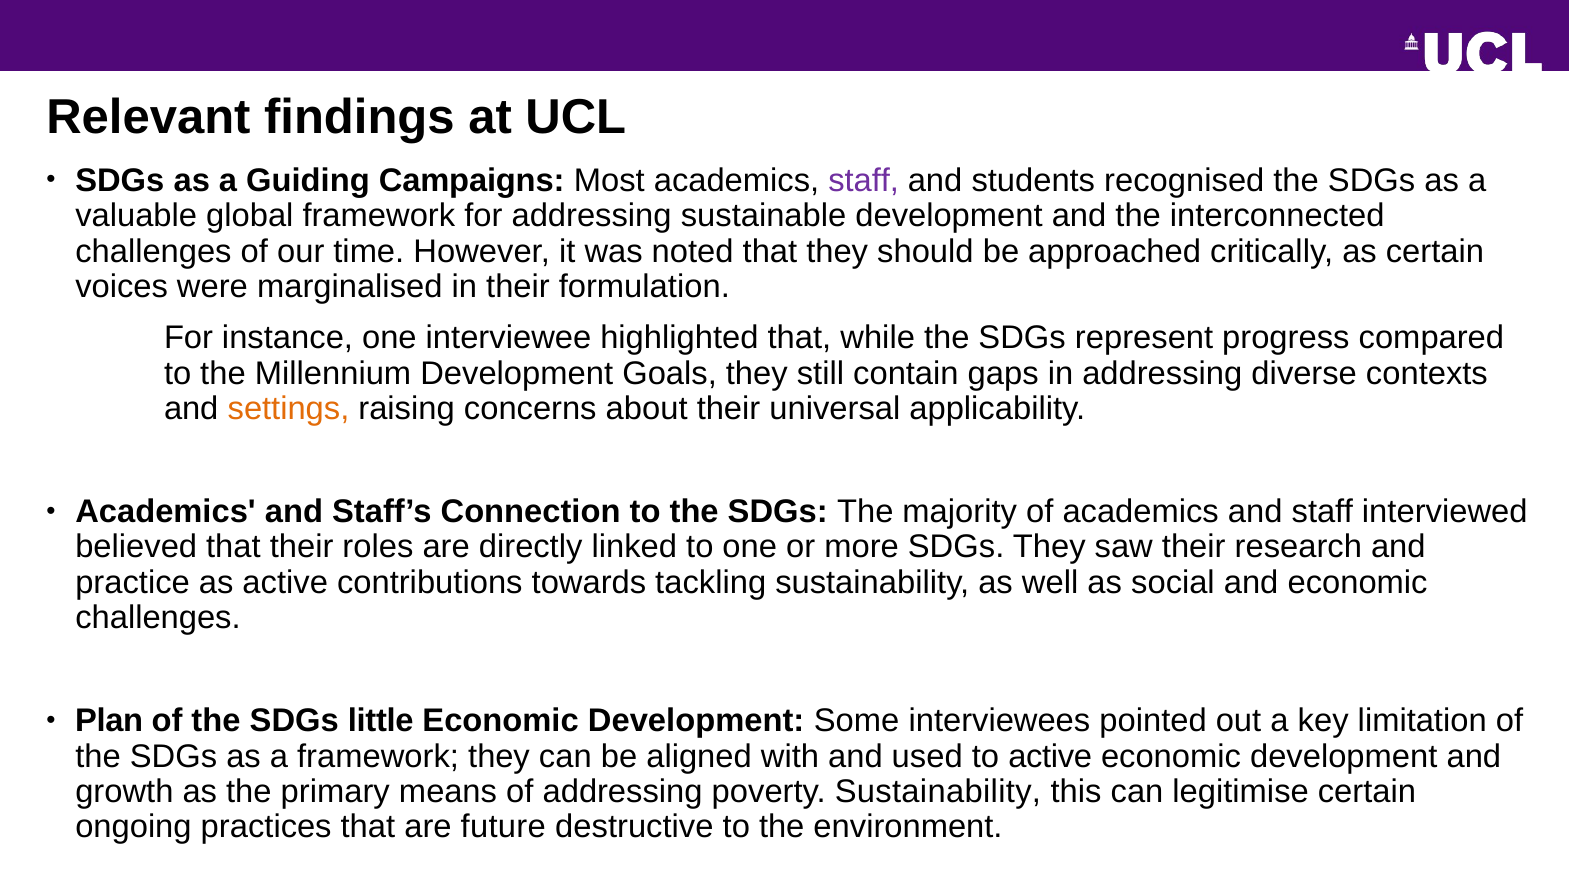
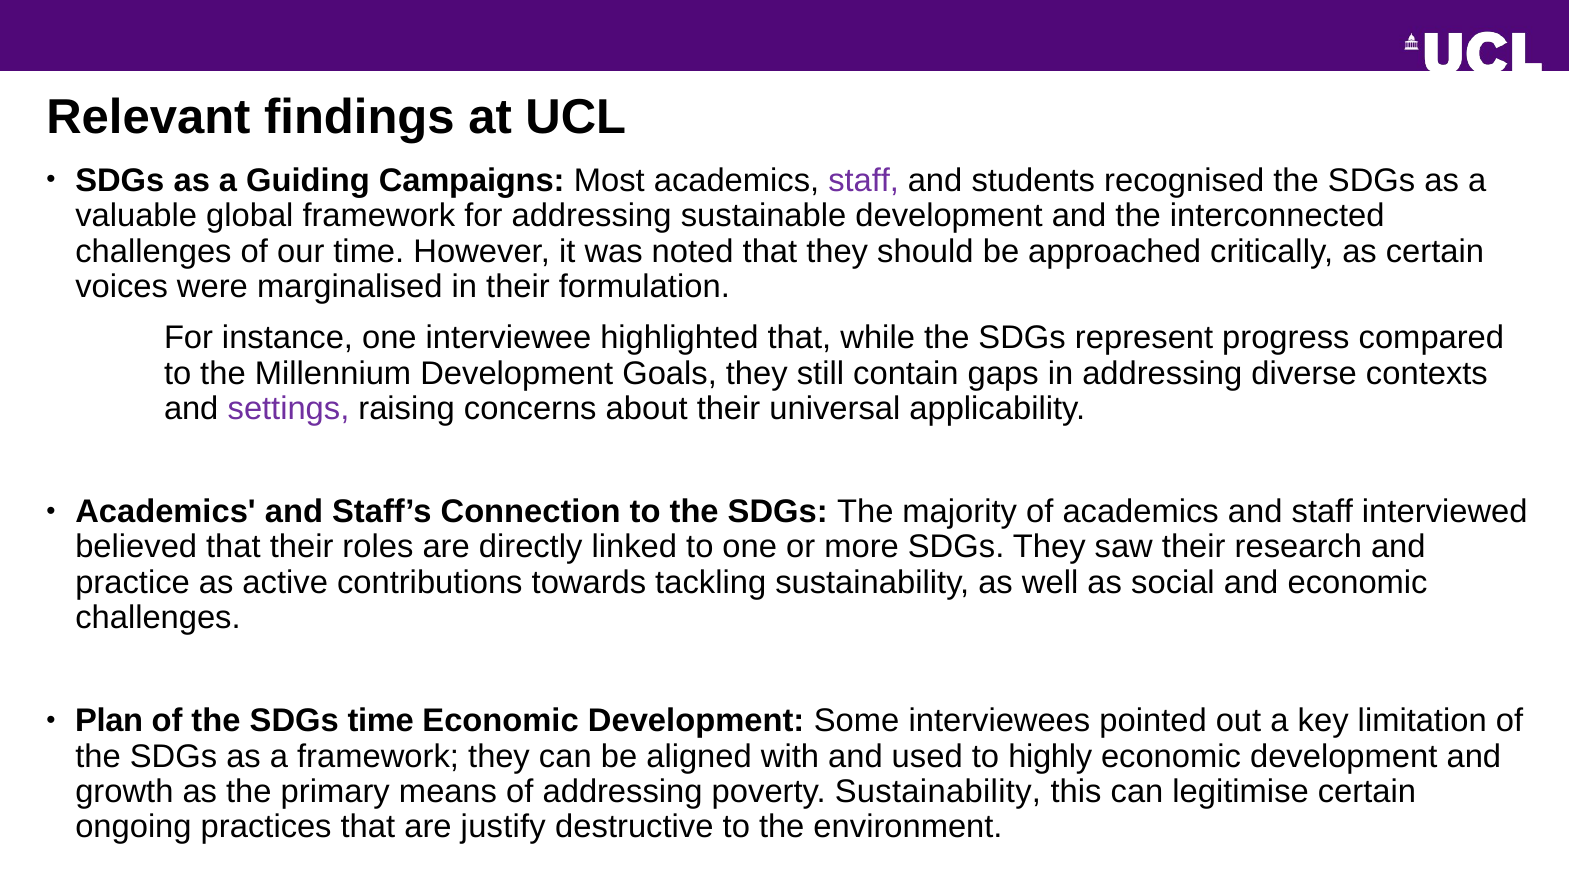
settings colour: orange -> purple
SDGs little: little -> time
to active: active -> highly
future: future -> justify
